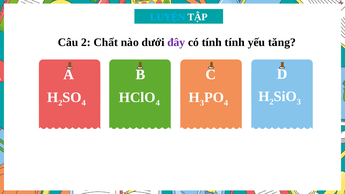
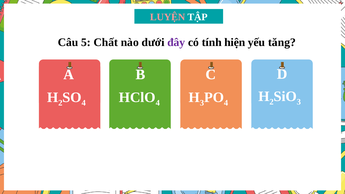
LUYỆN colour: light blue -> pink
Câu 2: 2 -> 5
tính tính: tính -> hiện
